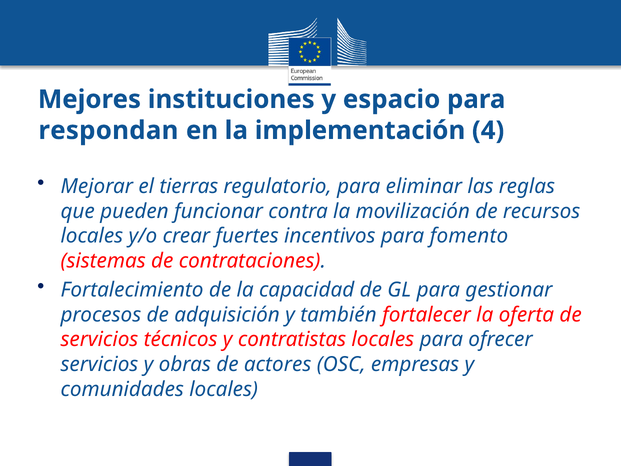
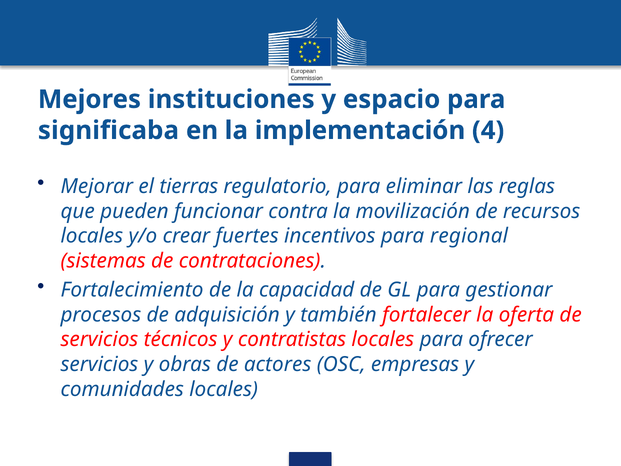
respondan: respondan -> significaba
fomento: fomento -> regional
